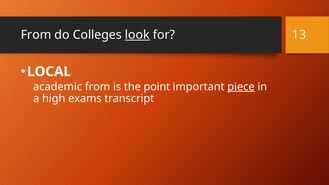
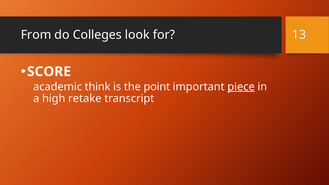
look underline: present -> none
LOCAL: LOCAL -> SCORE
academic from: from -> think
exams: exams -> retake
